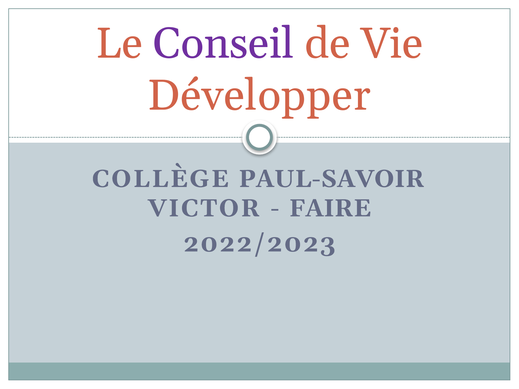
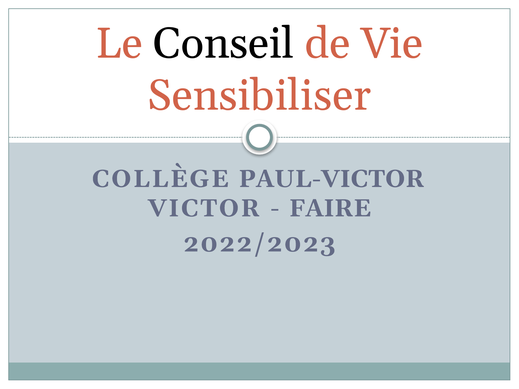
Conseil colour: purple -> black
Développer: Développer -> Sensibiliser
PAUL-SAVOIR: PAUL-SAVOIR -> PAUL-VICTOR
